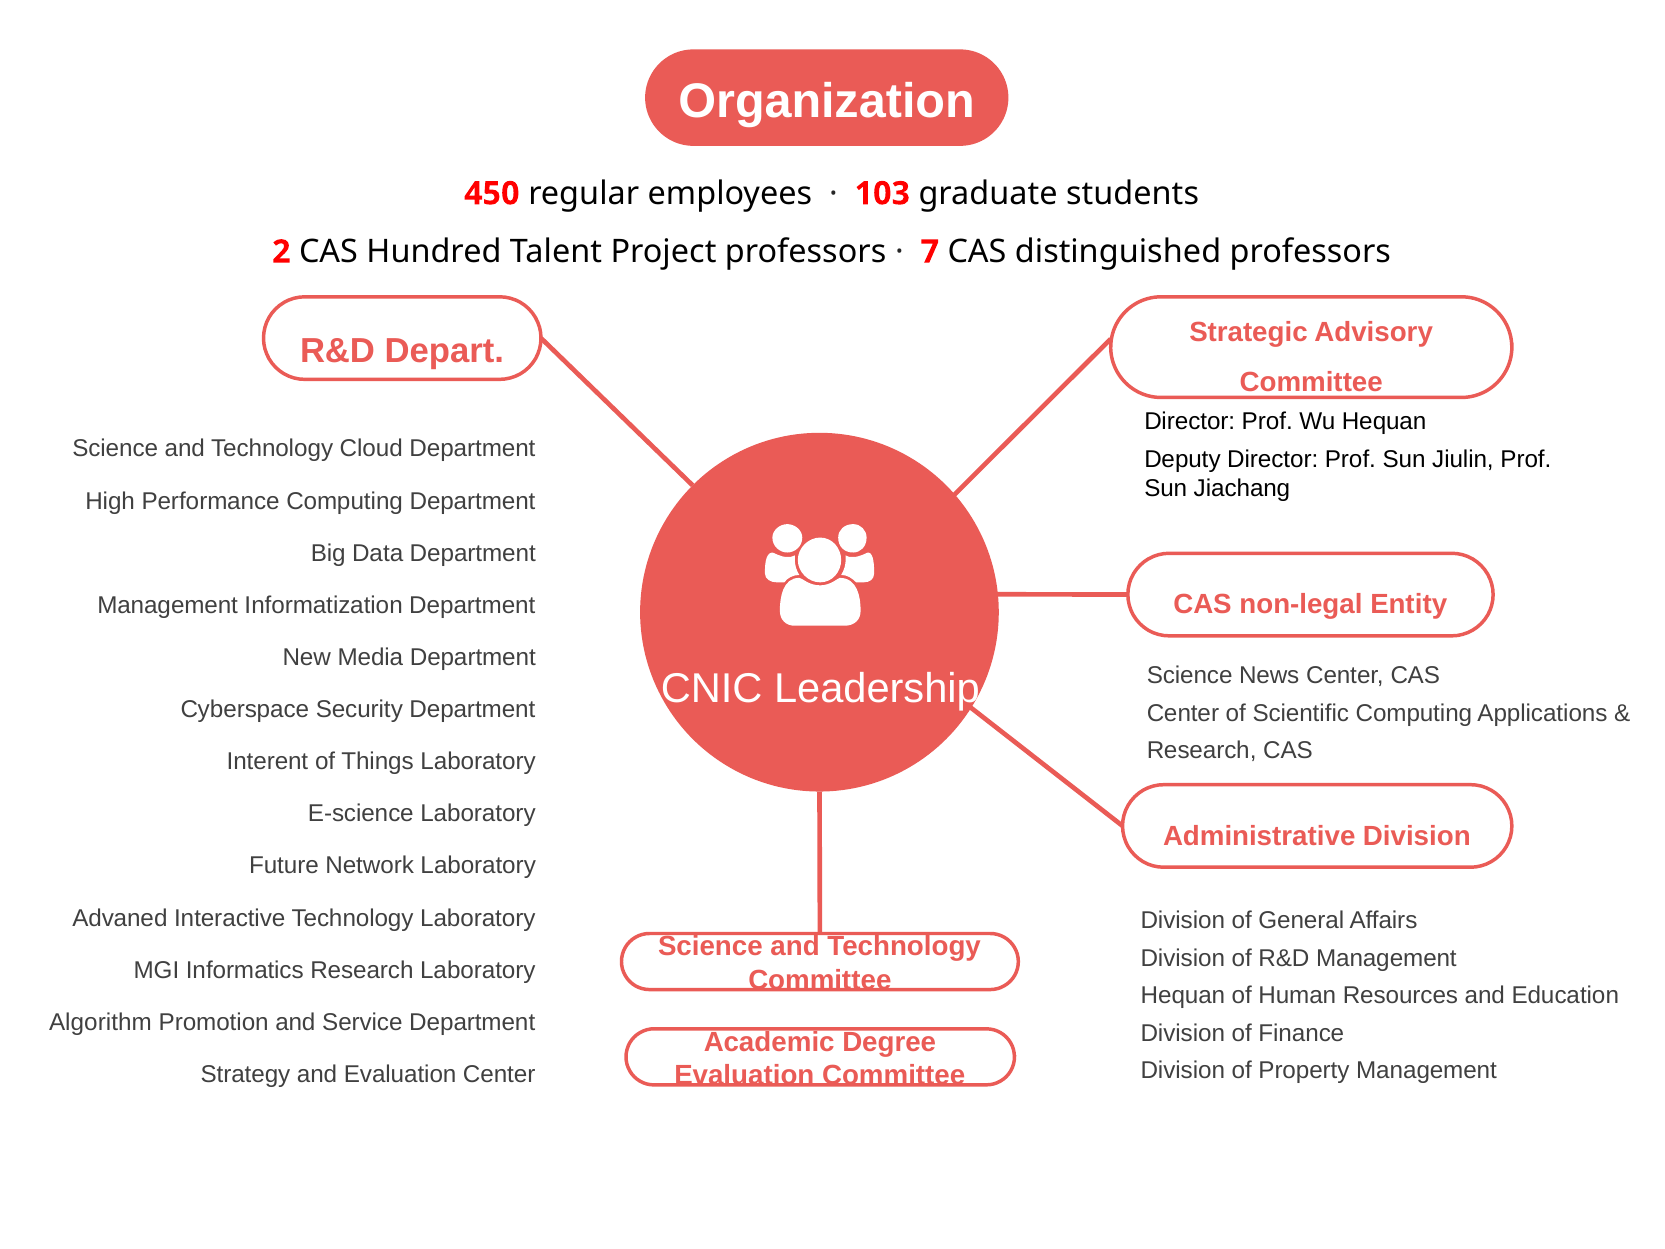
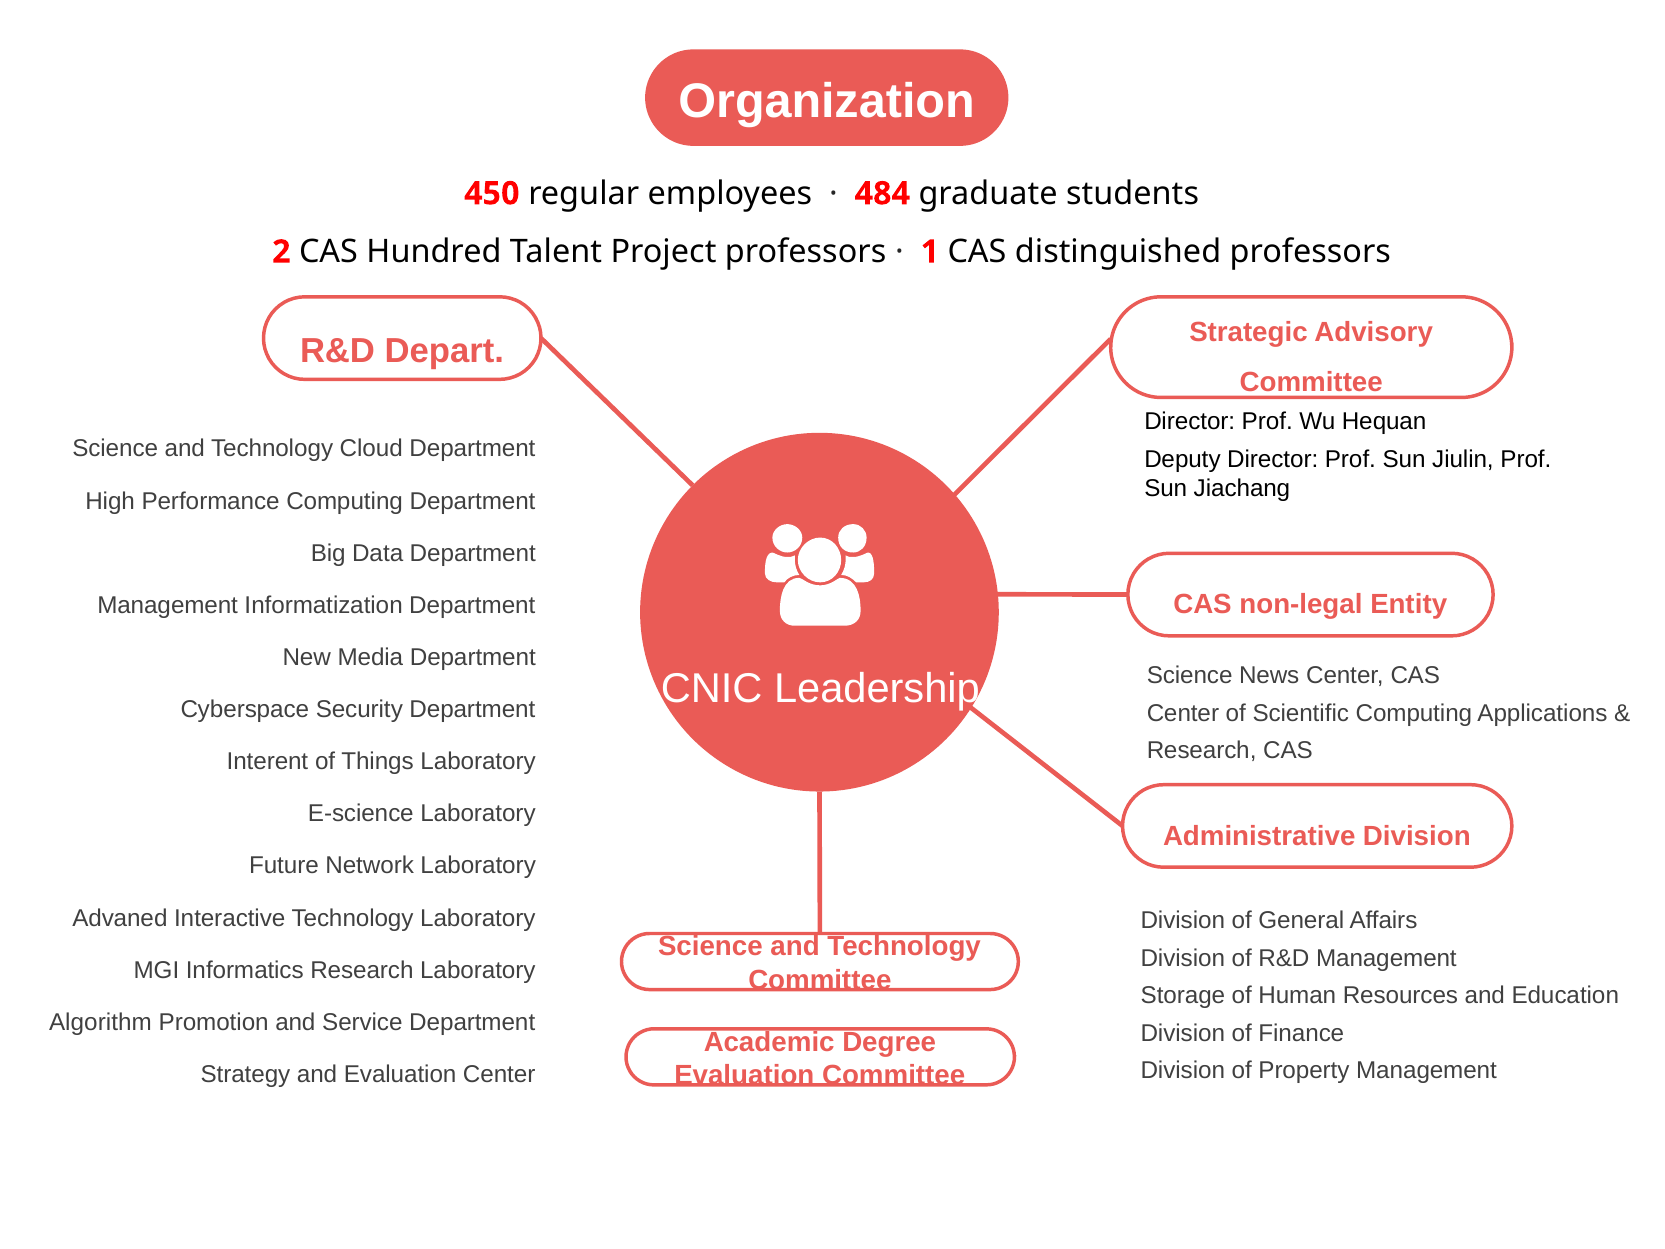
103: 103 -> 484
7: 7 -> 1
Hequan at (1183, 995): Hequan -> Storage
